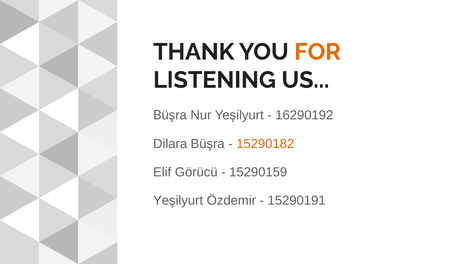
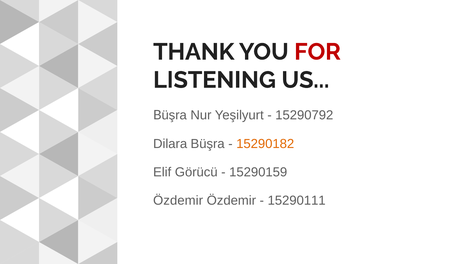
FOR colour: orange -> red
16290192: 16290192 -> 15290792
Yeşilyurt at (178, 200): Yeşilyurt -> Özdemir
15290191: 15290191 -> 15290111
